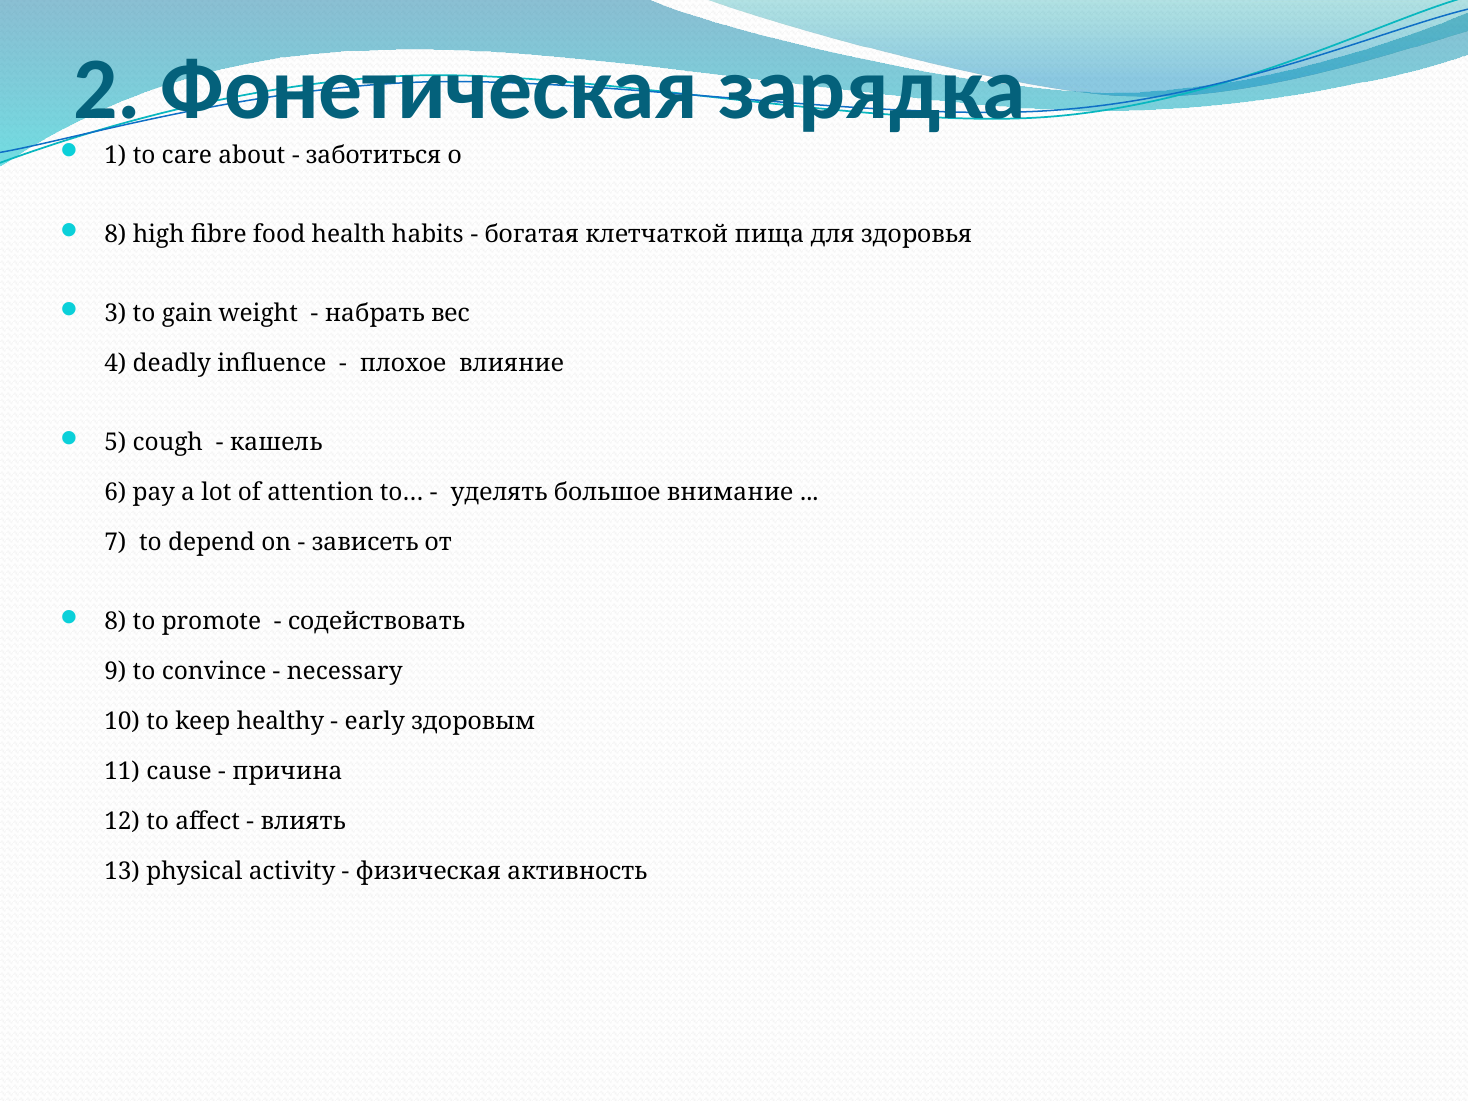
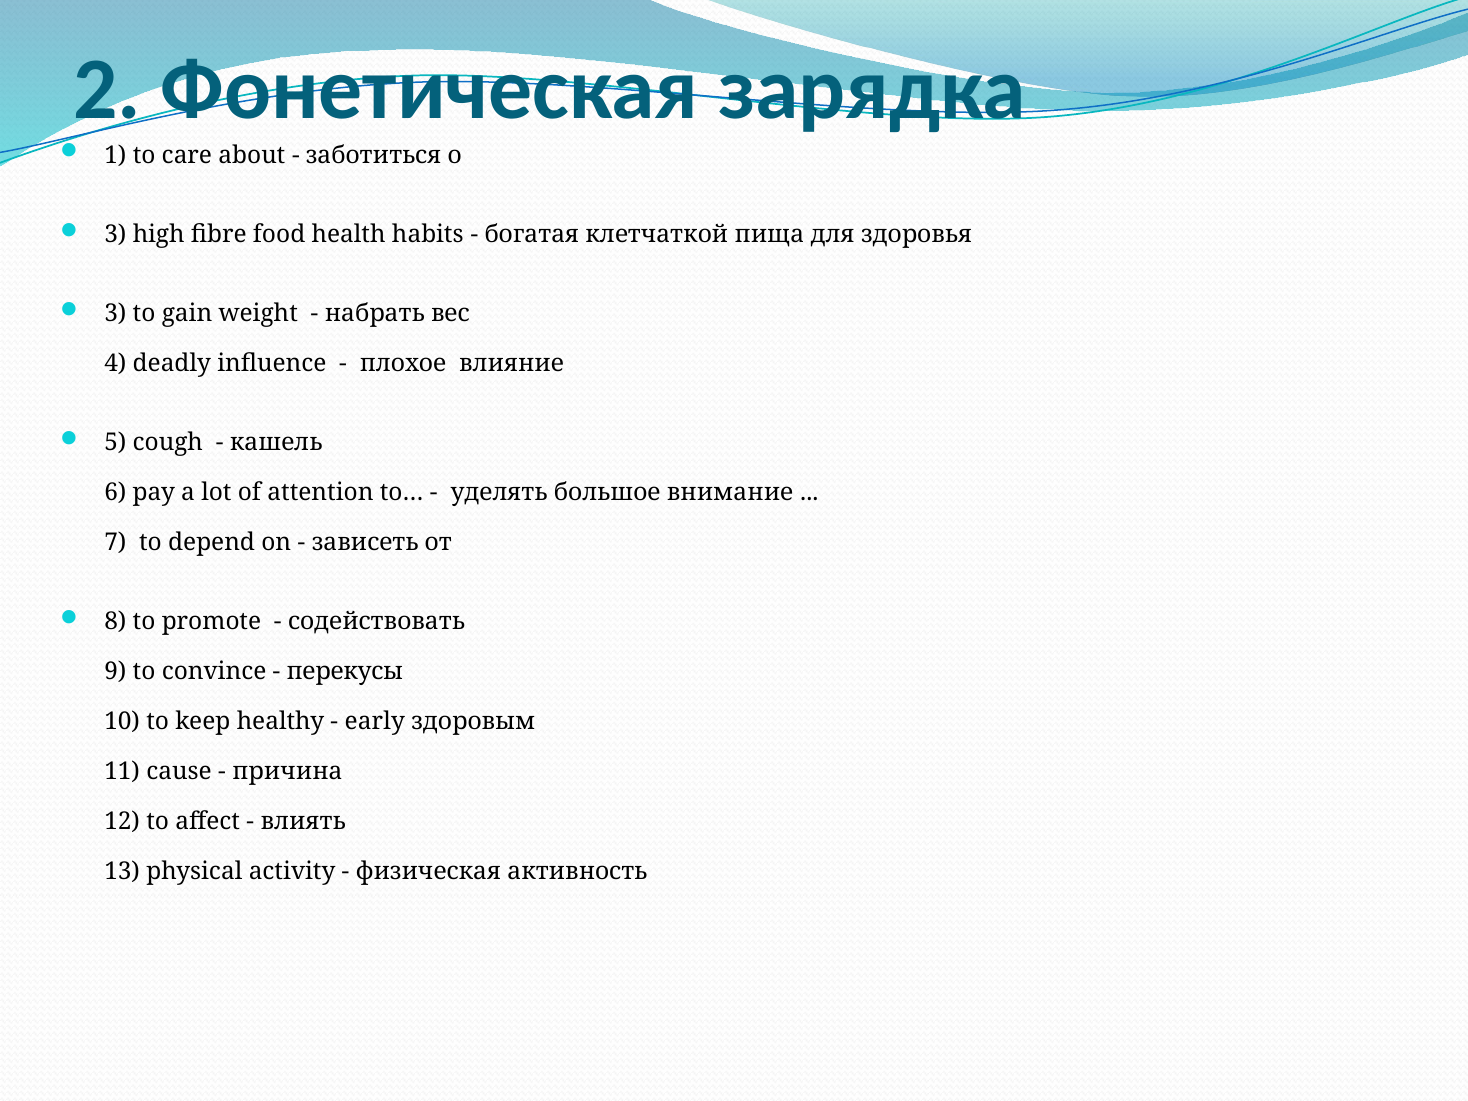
8 at (115, 235): 8 -> 3
necessary: necessary -> перекусы
